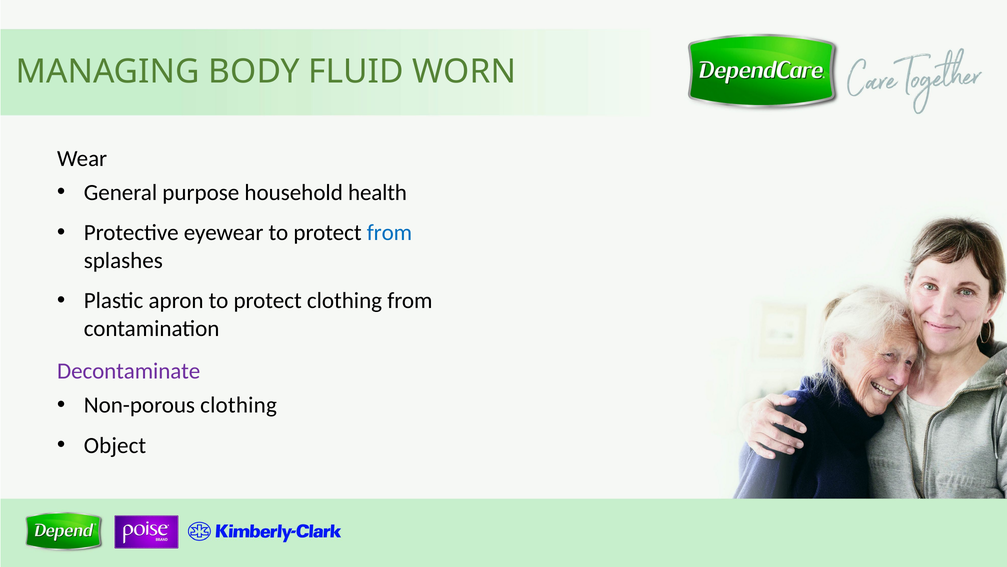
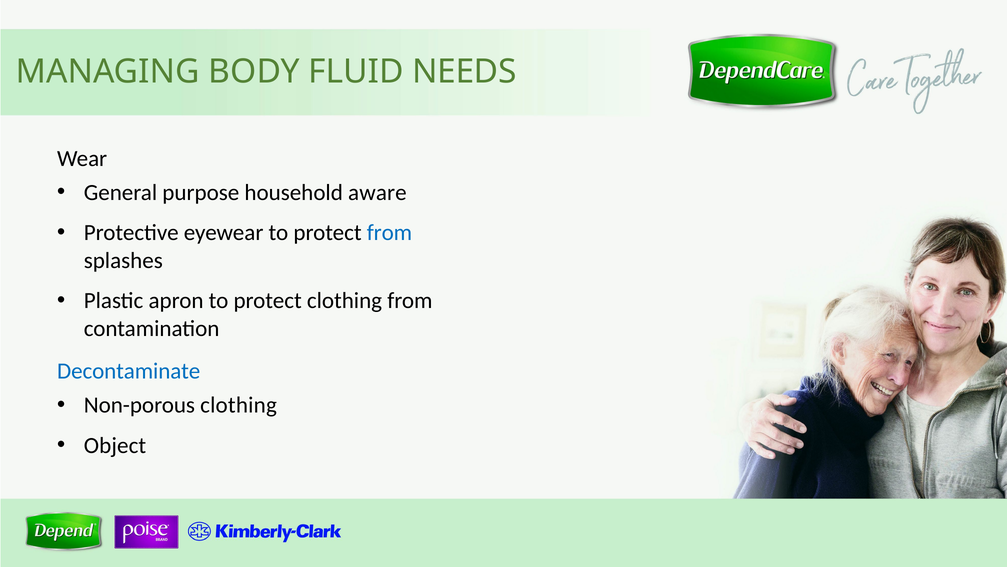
WORN: WORN -> NEEDS
health: health -> aware
Decontaminate colour: purple -> blue
